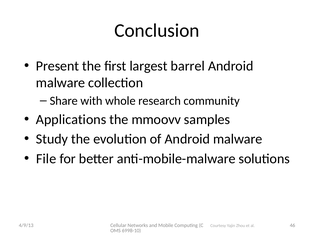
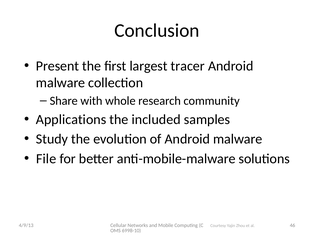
barrel: barrel -> tracer
mmoovv: mmoovv -> included
